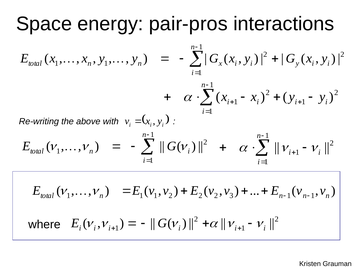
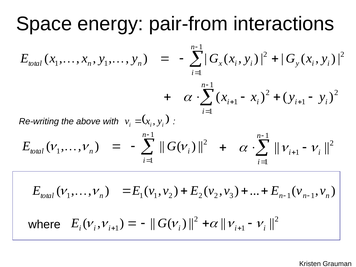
pair-pros: pair-pros -> pair-from
